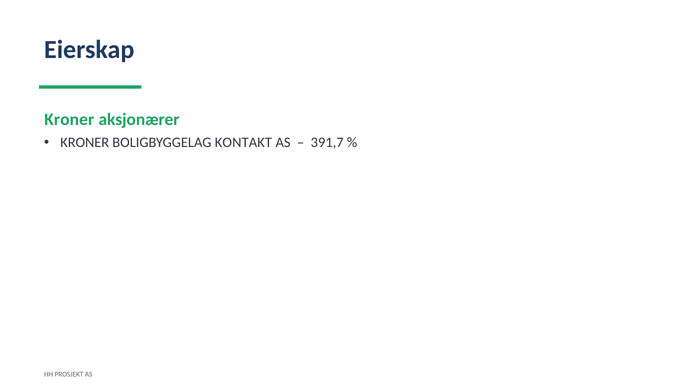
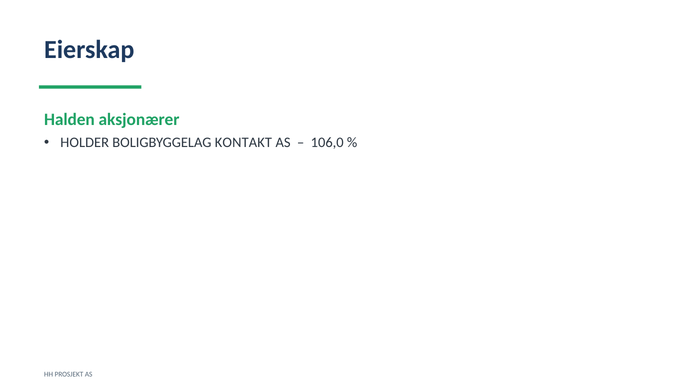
Kroner at (69, 119): Kroner -> Halden
KRONER at (85, 143): KRONER -> HOLDER
391,7: 391,7 -> 106,0
